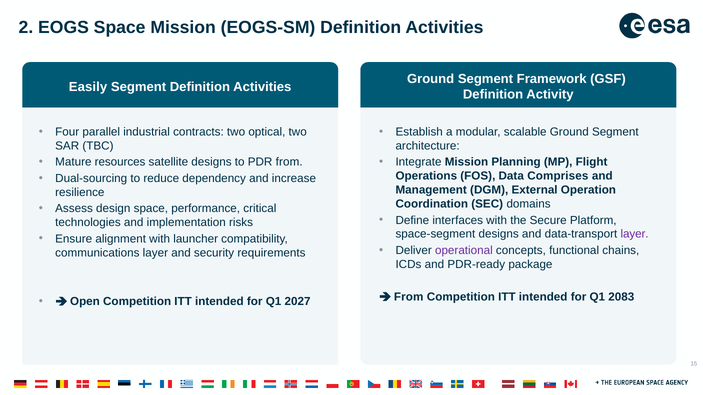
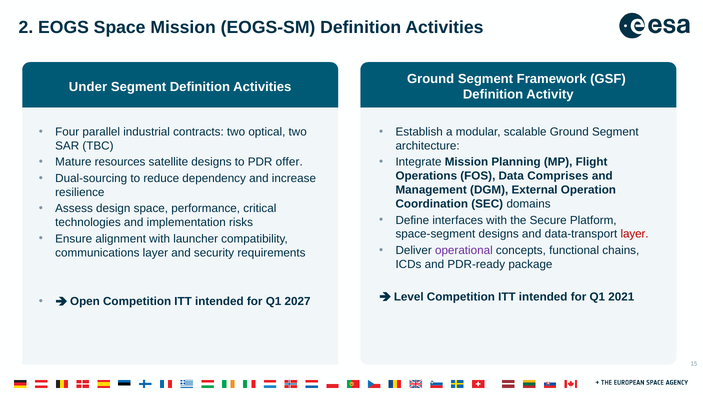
Easily: Easily -> Under
PDR from: from -> offer
layer at (635, 234) colour: purple -> red
From at (409, 297): From -> Level
2083: 2083 -> 2021
